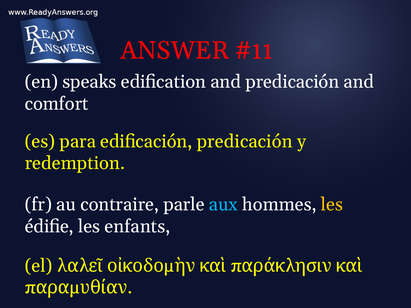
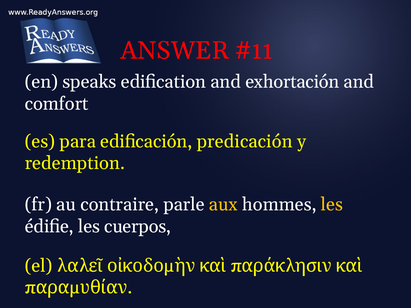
and predicación: predicación -> exhortación
aux colour: light blue -> yellow
enfants: enfants -> cuerpos
